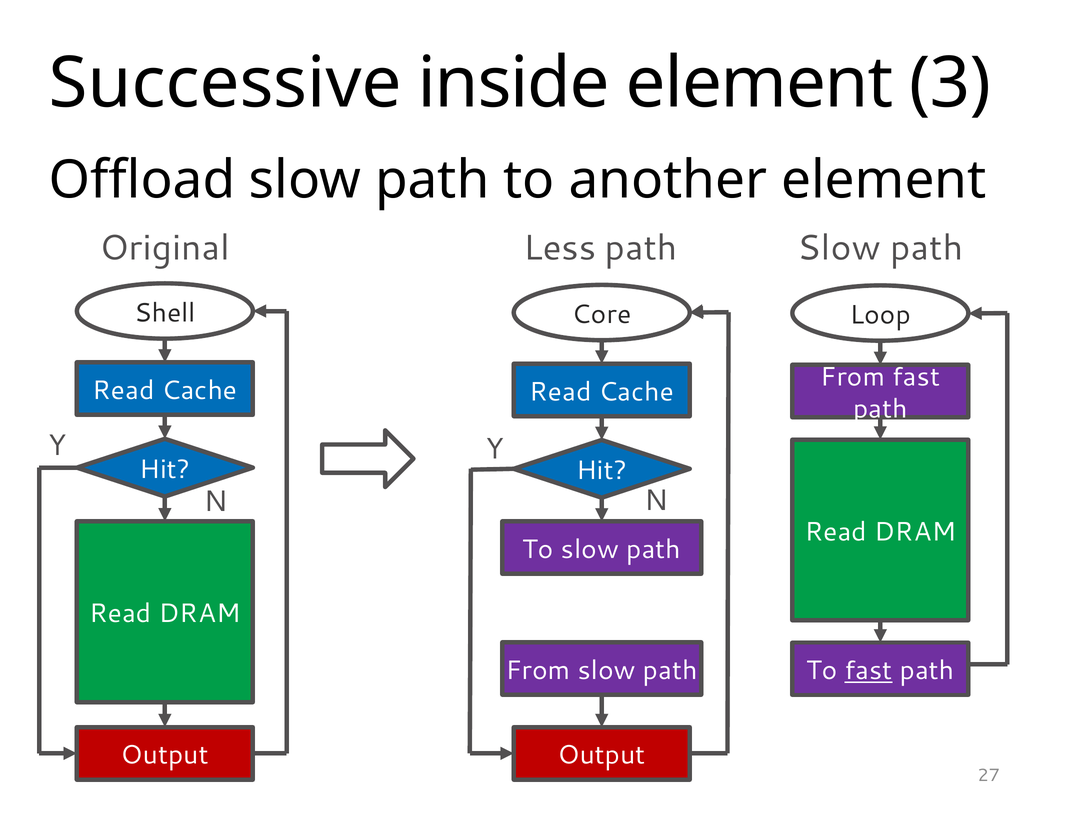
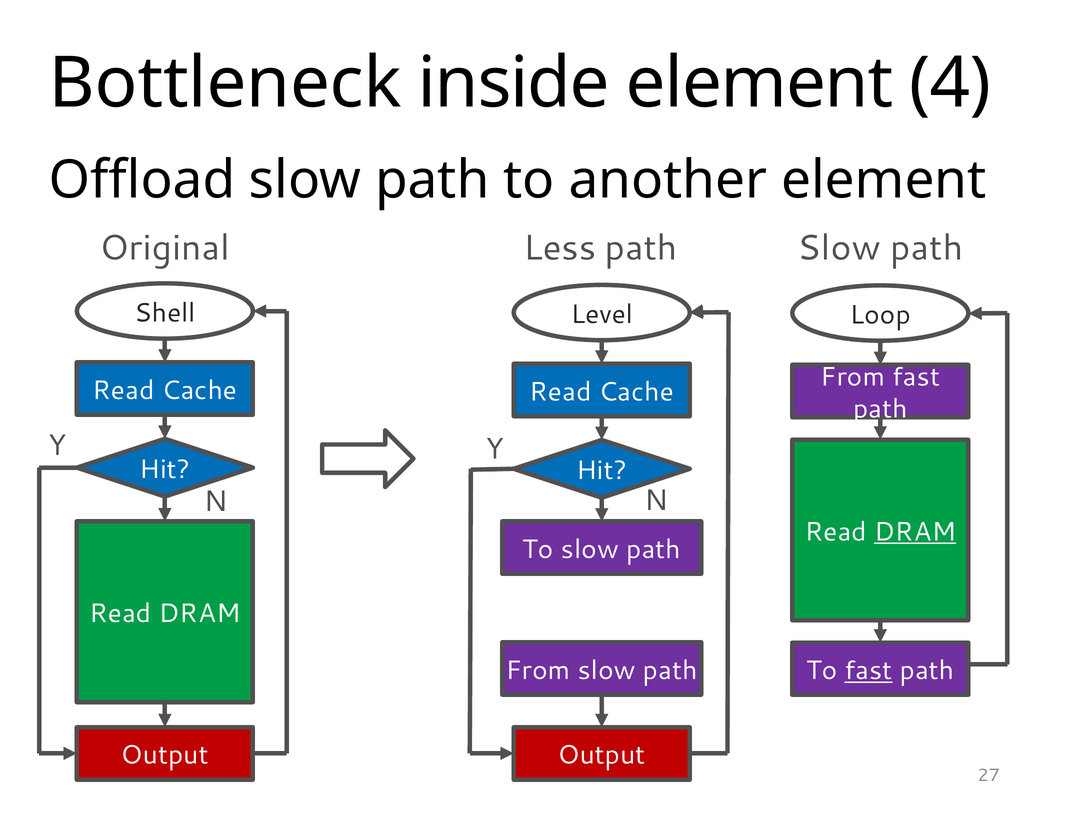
Successive: Successive -> Bottleneck
3: 3 -> 4
Core: Core -> Level
DRAM at (915, 532) underline: none -> present
